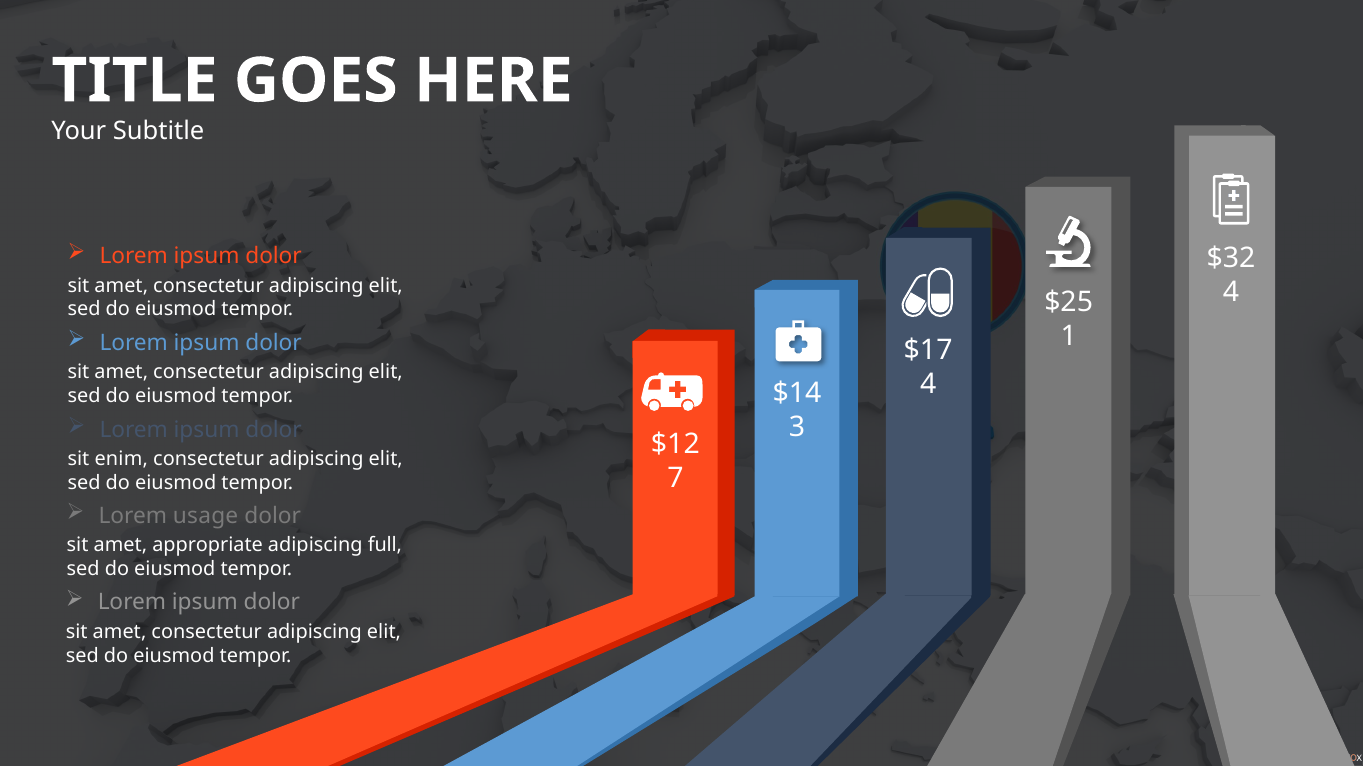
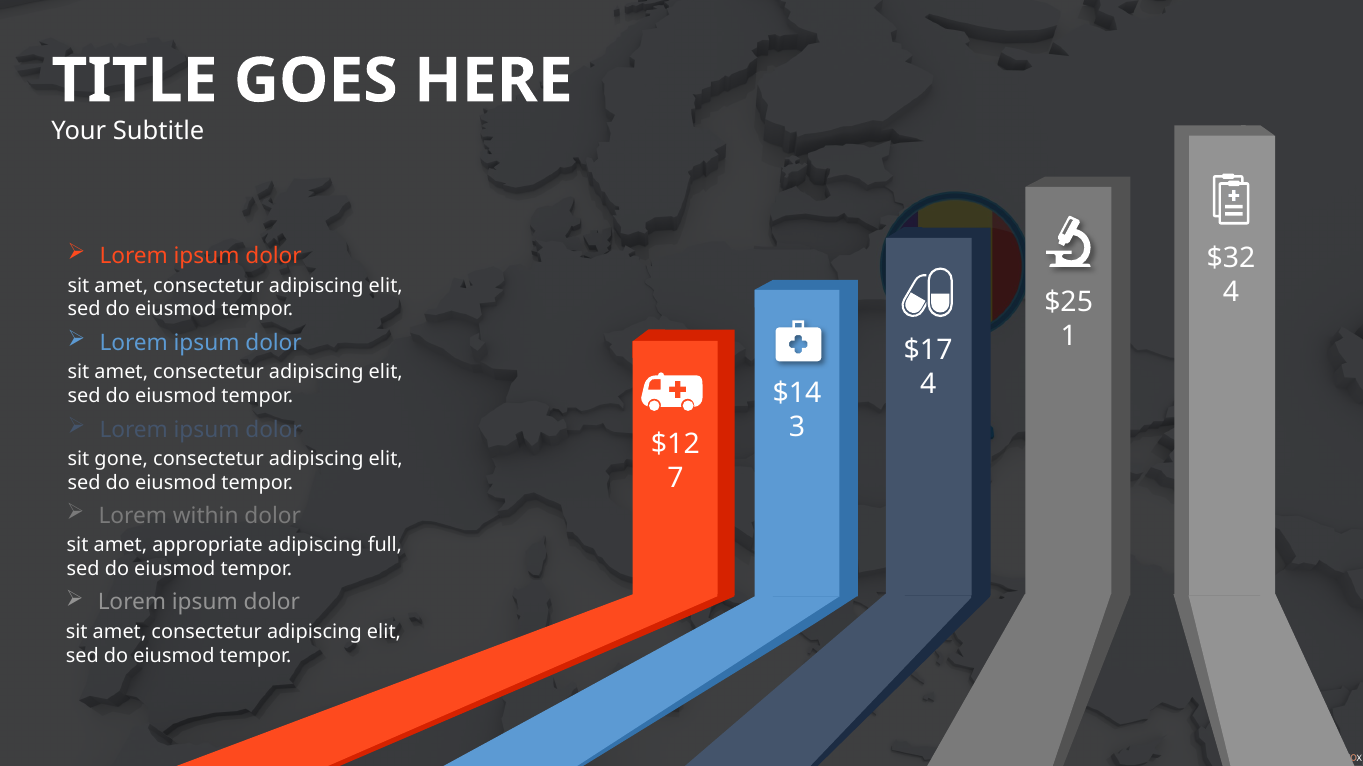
enim: enim -> gone
usage: usage -> within
